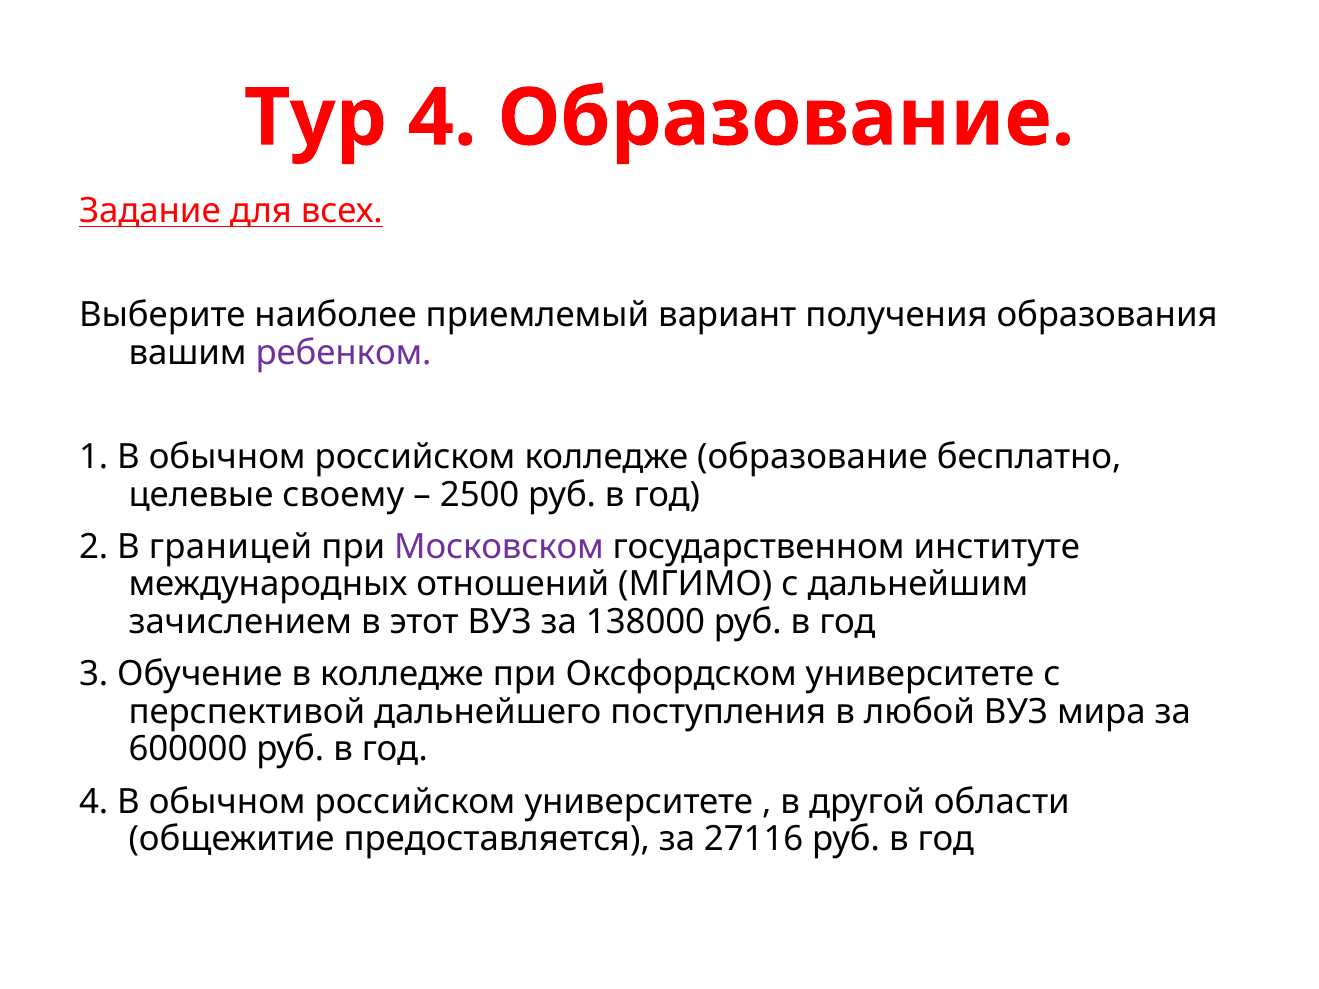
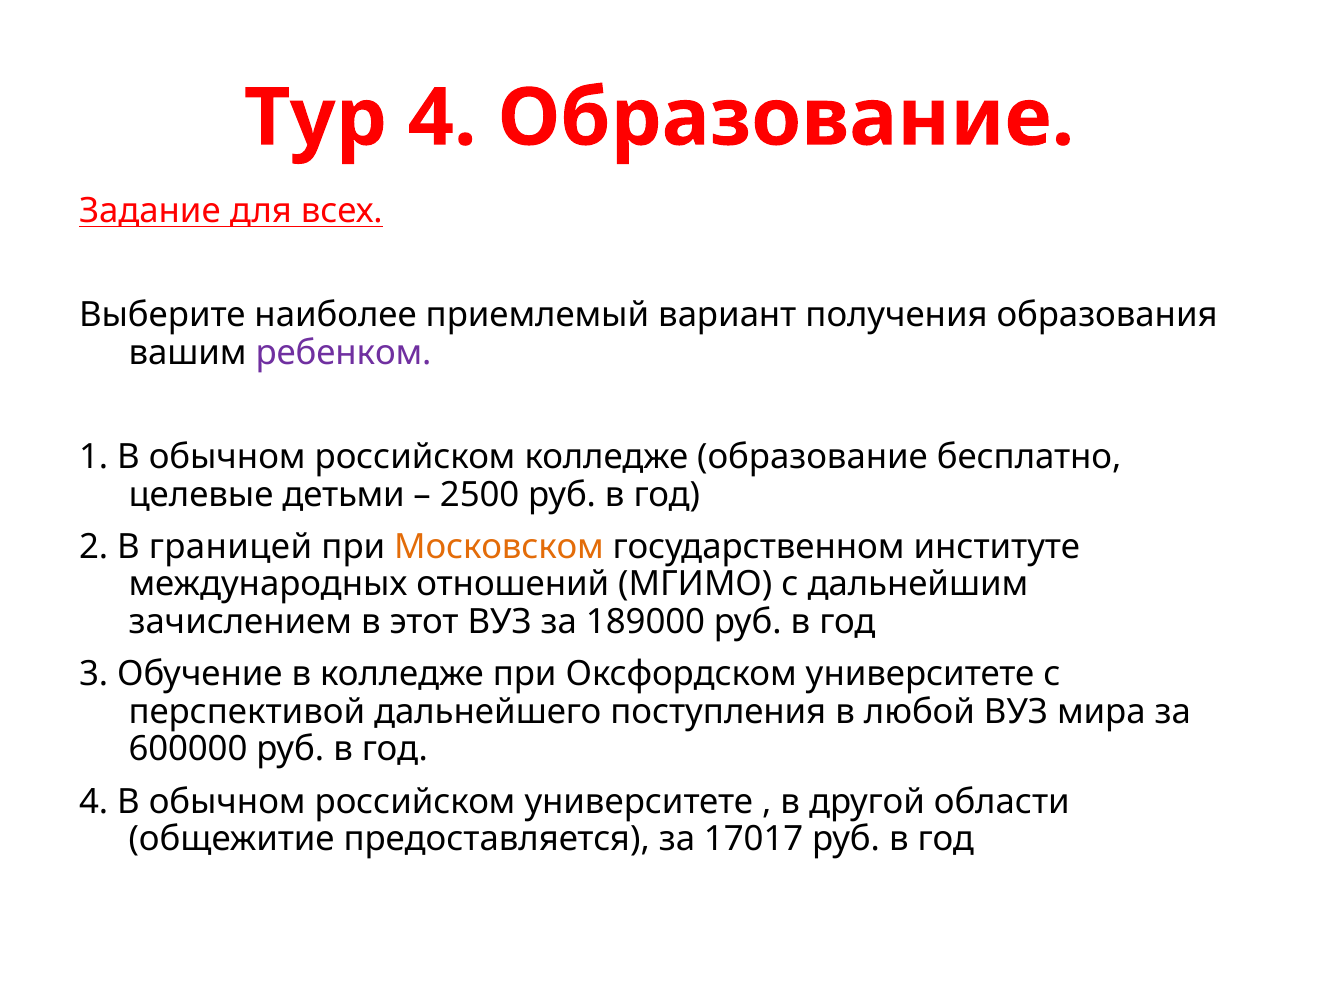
своему: своему -> детьми
Московском colour: purple -> orange
138000: 138000 -> 189000
27116: 27116 -> 17017
